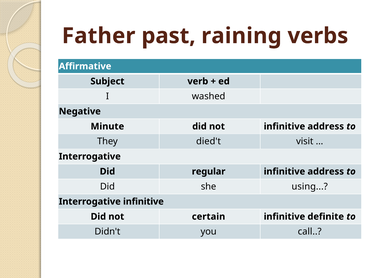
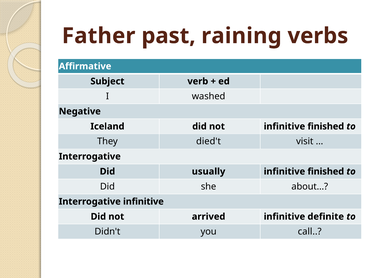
Minute: Minute -> Iceland
not infinitive address: address -> finished
regular: regular -> usually
address at (326, 171): address -> finished
using: using -> about
certain: certain -> arrived
